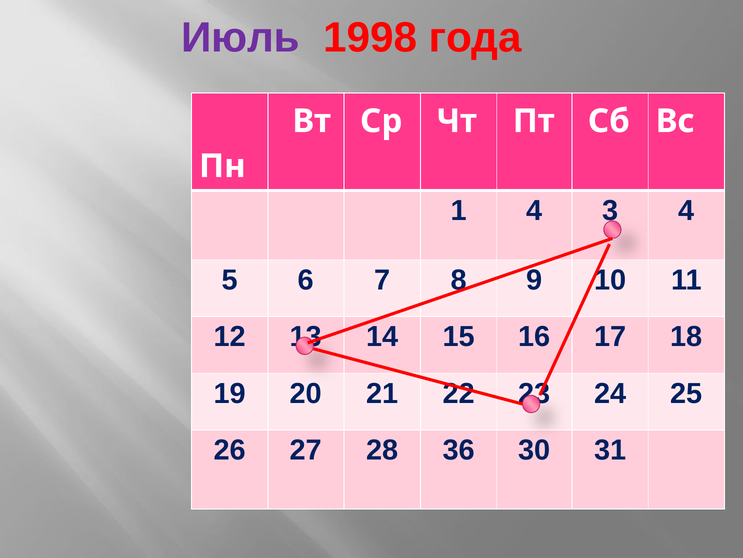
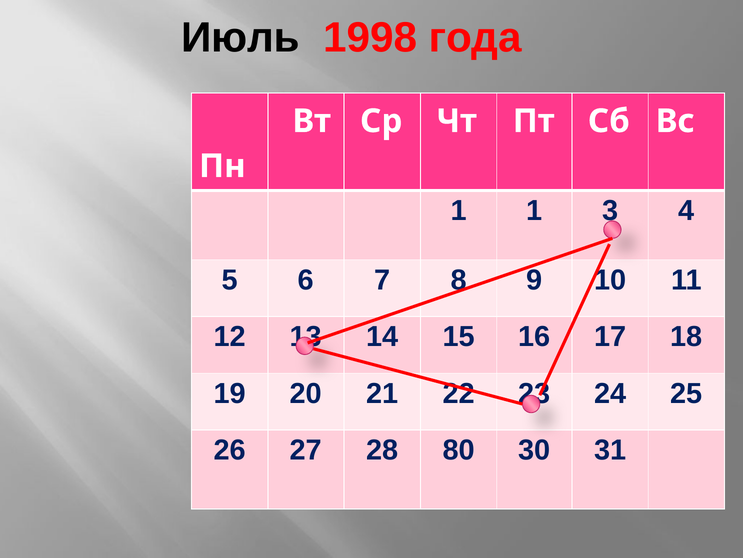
Июль colour: purple -> black
1 4: 4 -> 1
36: 36 -> 80
